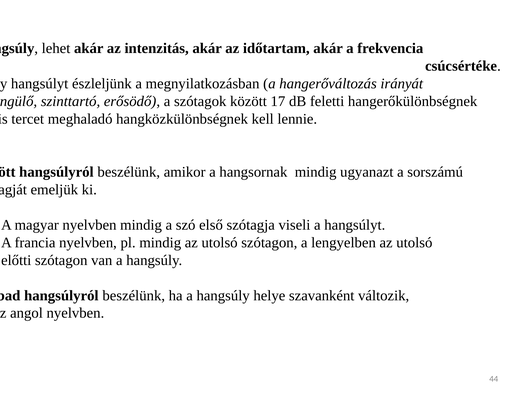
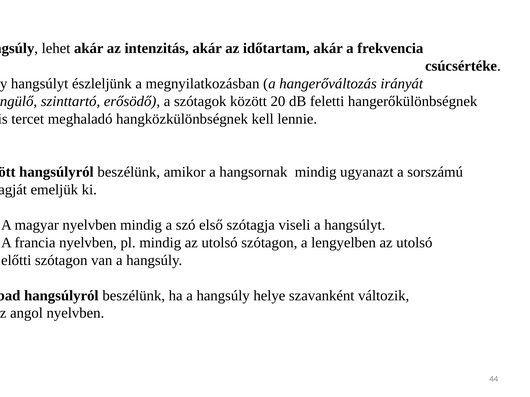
17: 17 -> 20
